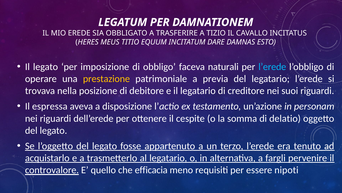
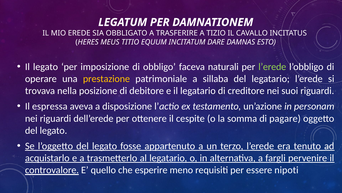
l’erede at (272, 67) colour: light blue -> light green
previa: previa -> sillaba
delatio: delatio -> pagare
efficacia: efficacia -> esperire
